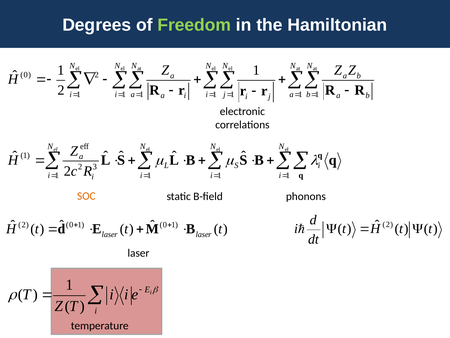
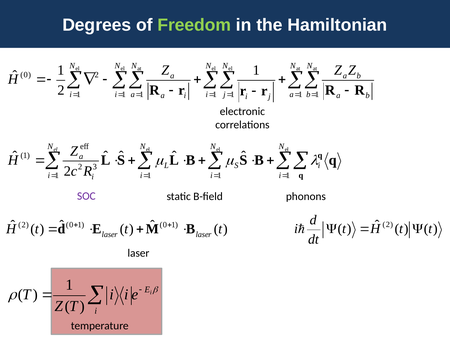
SOC colour: orange -> purple
